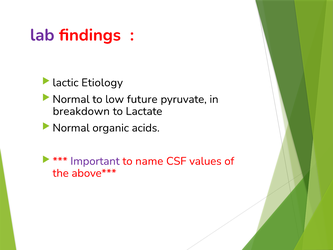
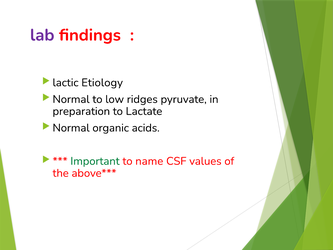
future: future -> ridges
breakdown: breakdown -> preparation
Important colour: purple -> green
